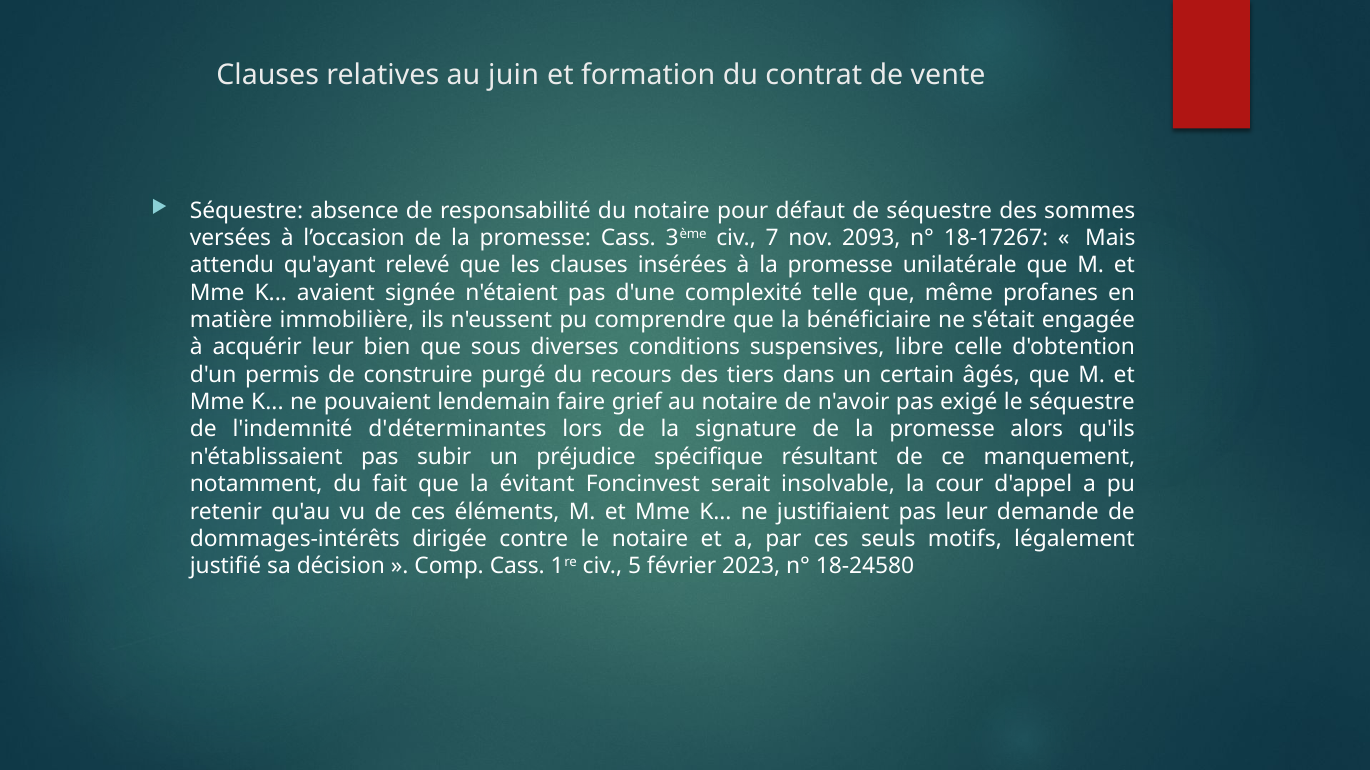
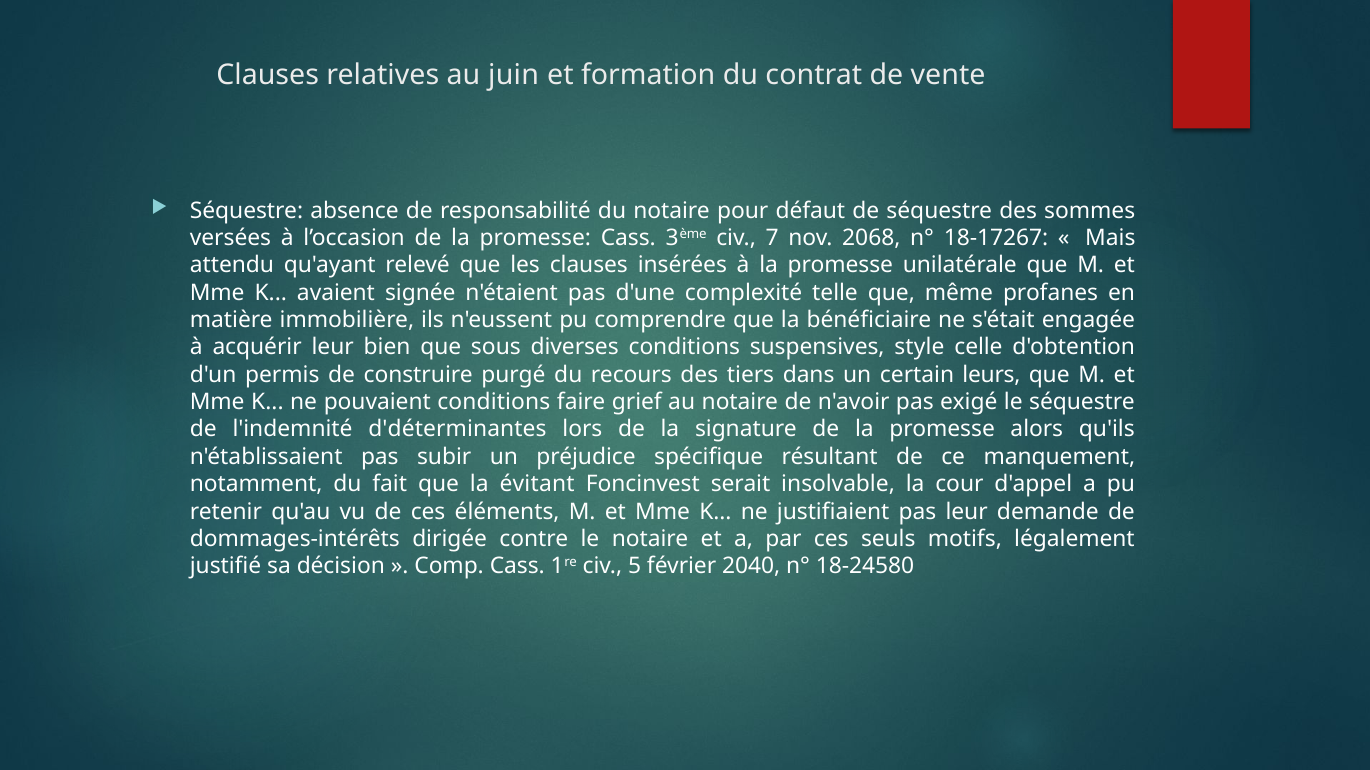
2093: 2093 -> 2068
libre: libre -> style
âgés: âgés -> leurs
pouvaient lendemain: lendemain -> conditions
2023: 2023 -> 2040
